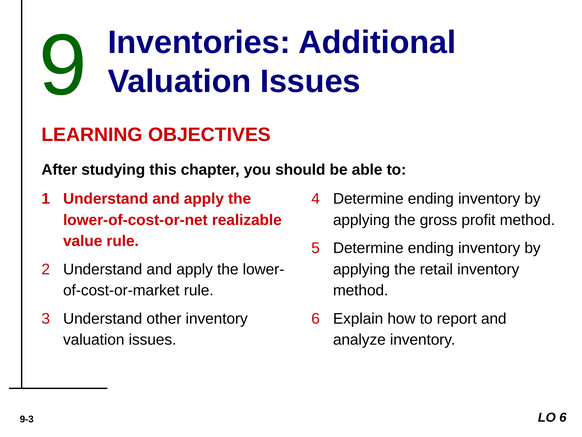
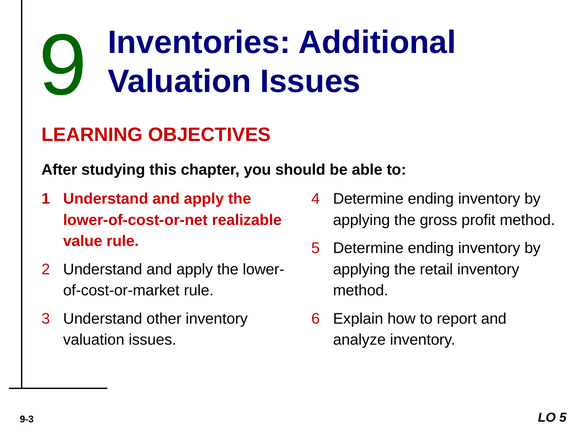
LO 6: 6 -> 5
